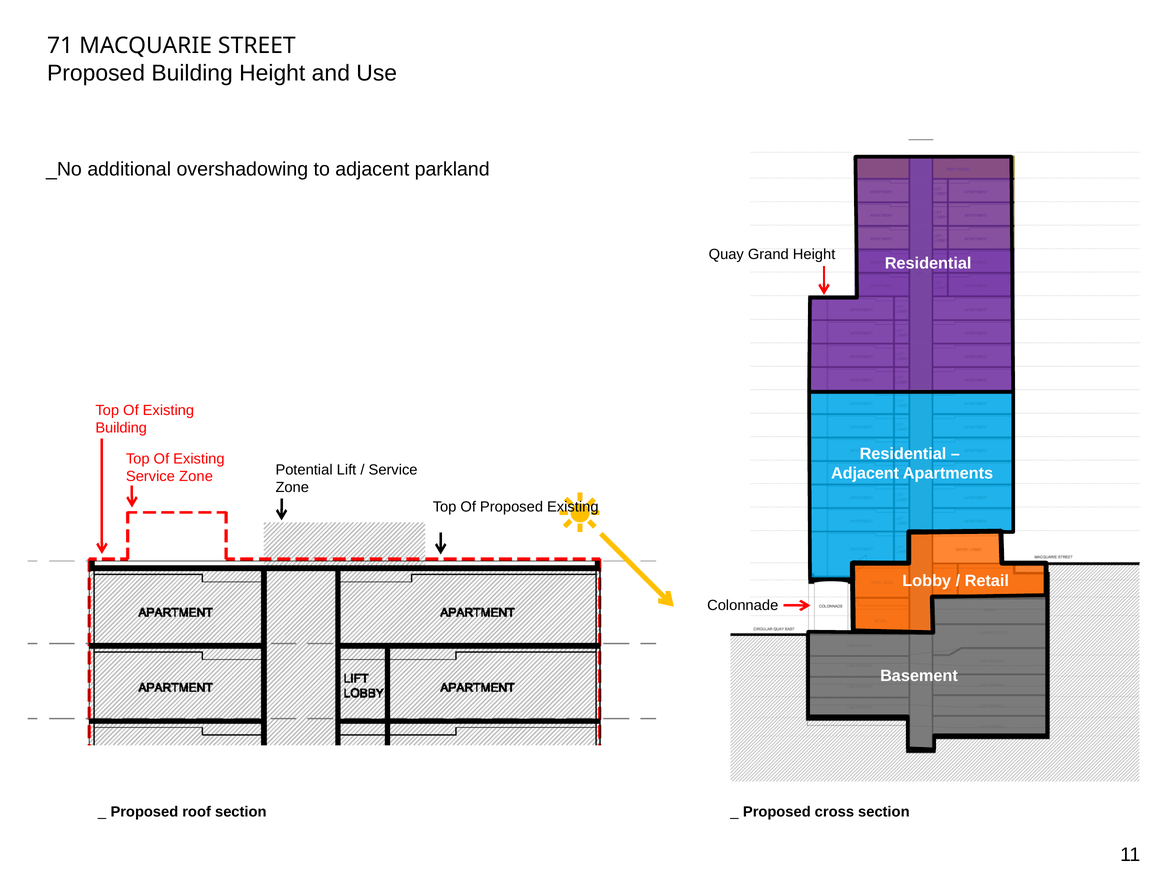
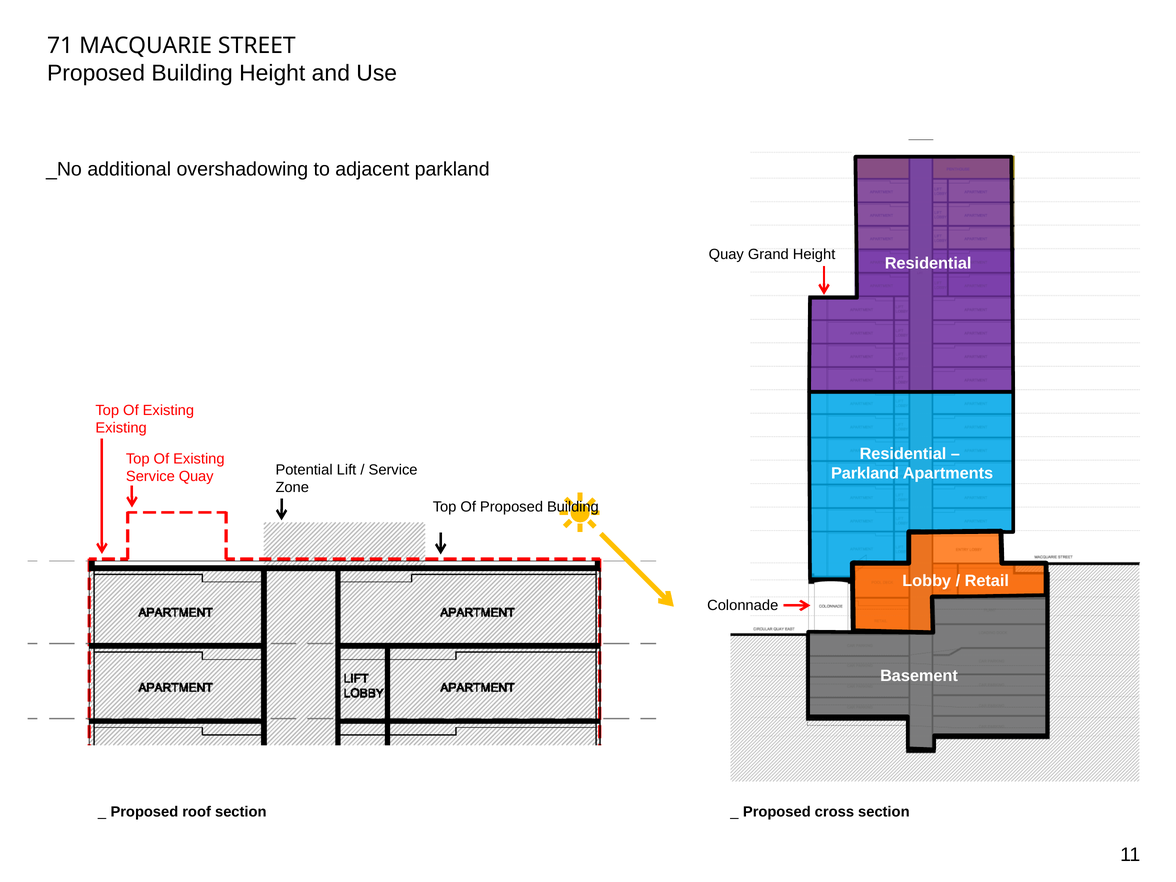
Building at (121, 428): Building -> Existing
Adjacent at (865, 473): Adjacent -> Parkland
Zone at (196, 476): Zone -> Quay
Of Proposed Existing: Existing -> Building
